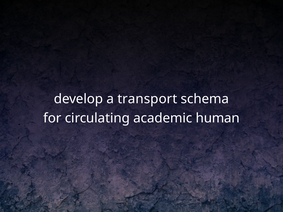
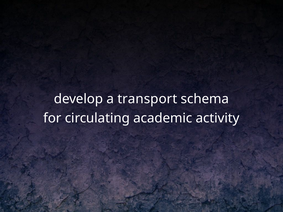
human: human -> activity
